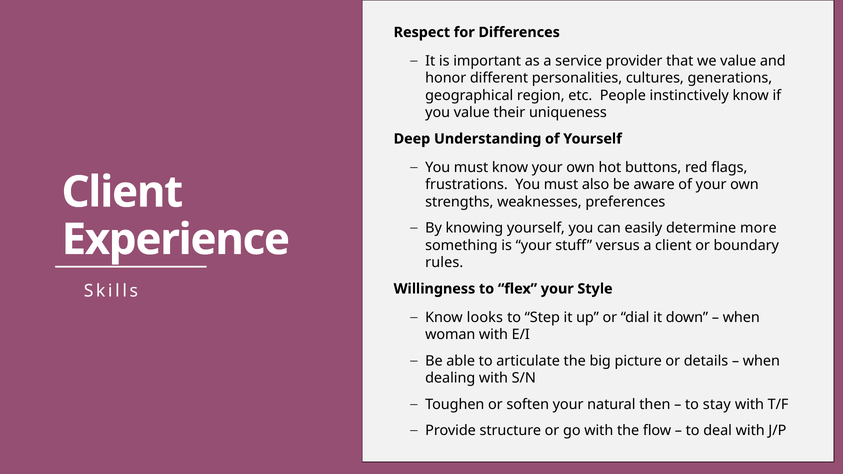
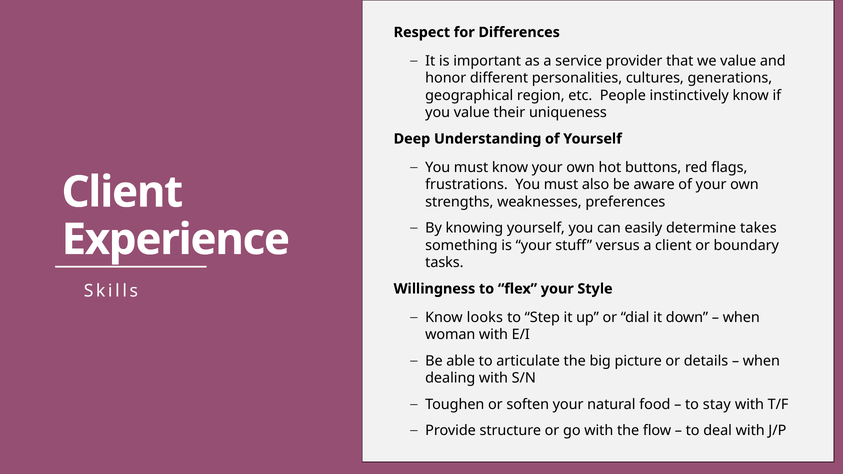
more: more -> takes
rules: rules -> tasks
then: then -> food
